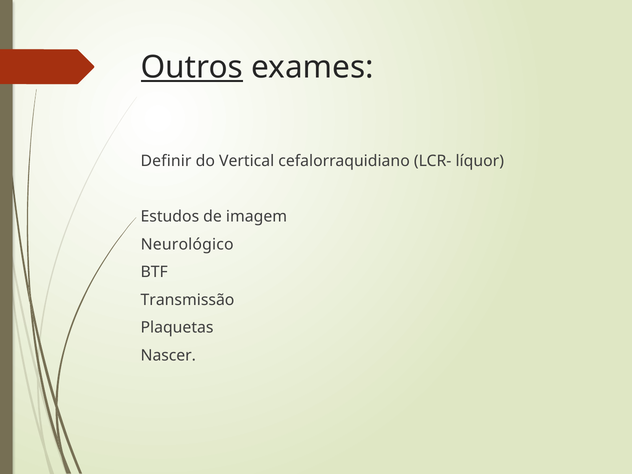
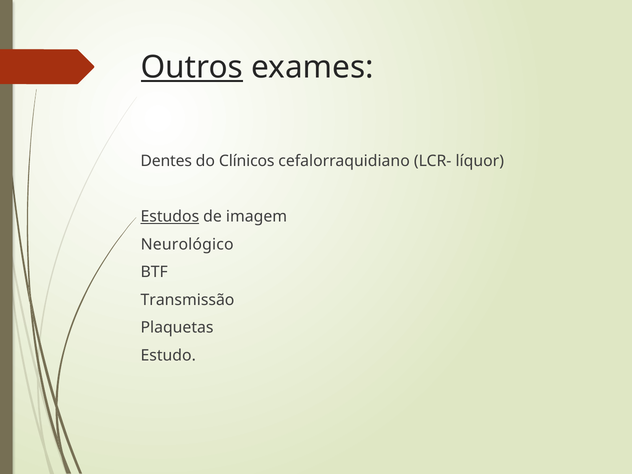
Definir: Definir -> Dentes
Vertical: Vertical -> Clínicos
Estudos underline: none -> present
Nascer: Nascer -> Estudo
